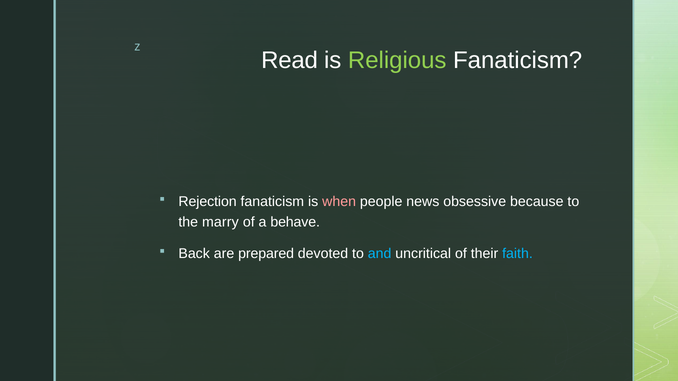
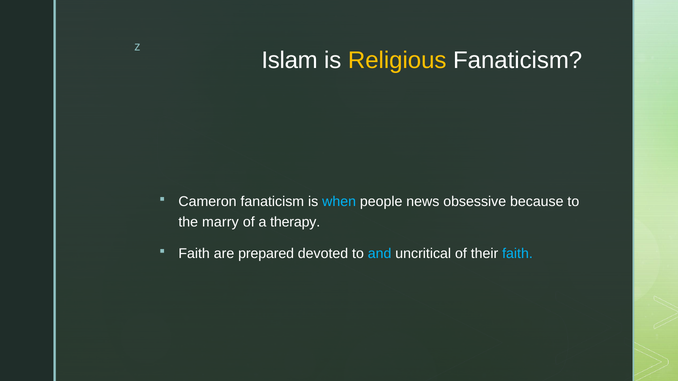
Read: Read -> Islam
Religious colour: light green -> yellow
Rejection: Rejection -> Cameron
when colour: pink -> light blue
behave: behave -> therapy
Back at (194, 254): Back -> Faith
